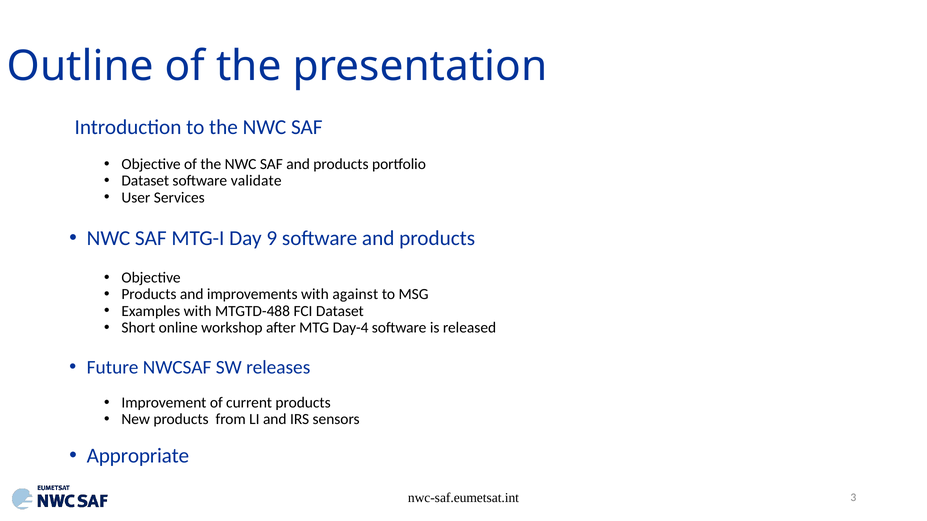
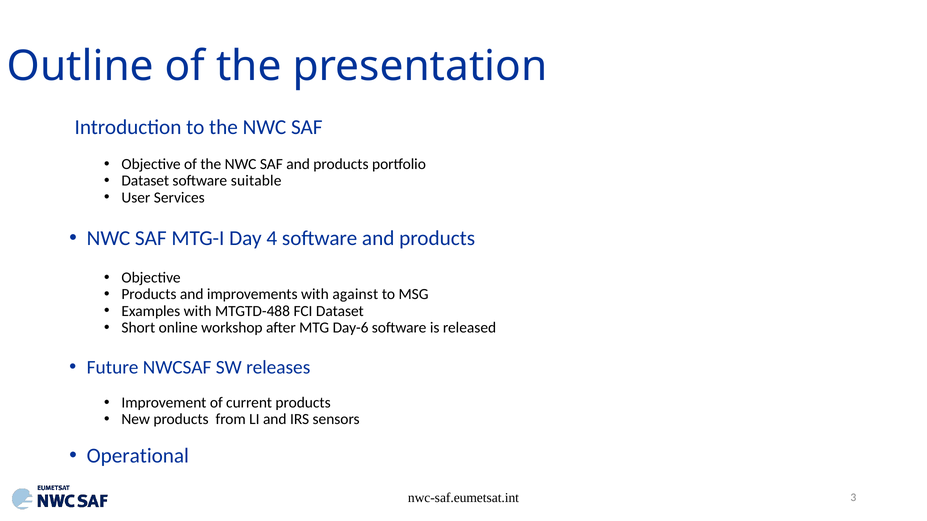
validate: validate -> suitable
9: 9 -> 4
Day-4: Day-4 -> Day-6
Appropriate: Appropriate -> Operational
